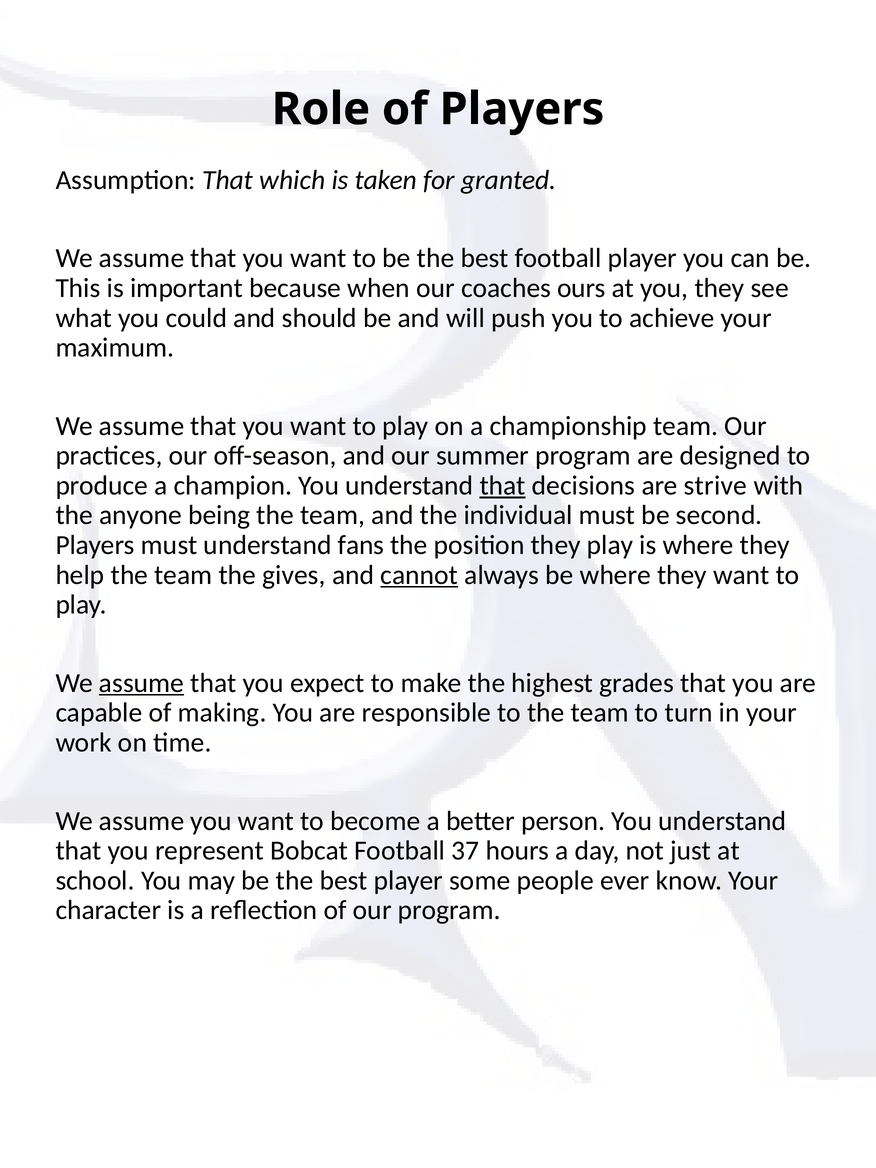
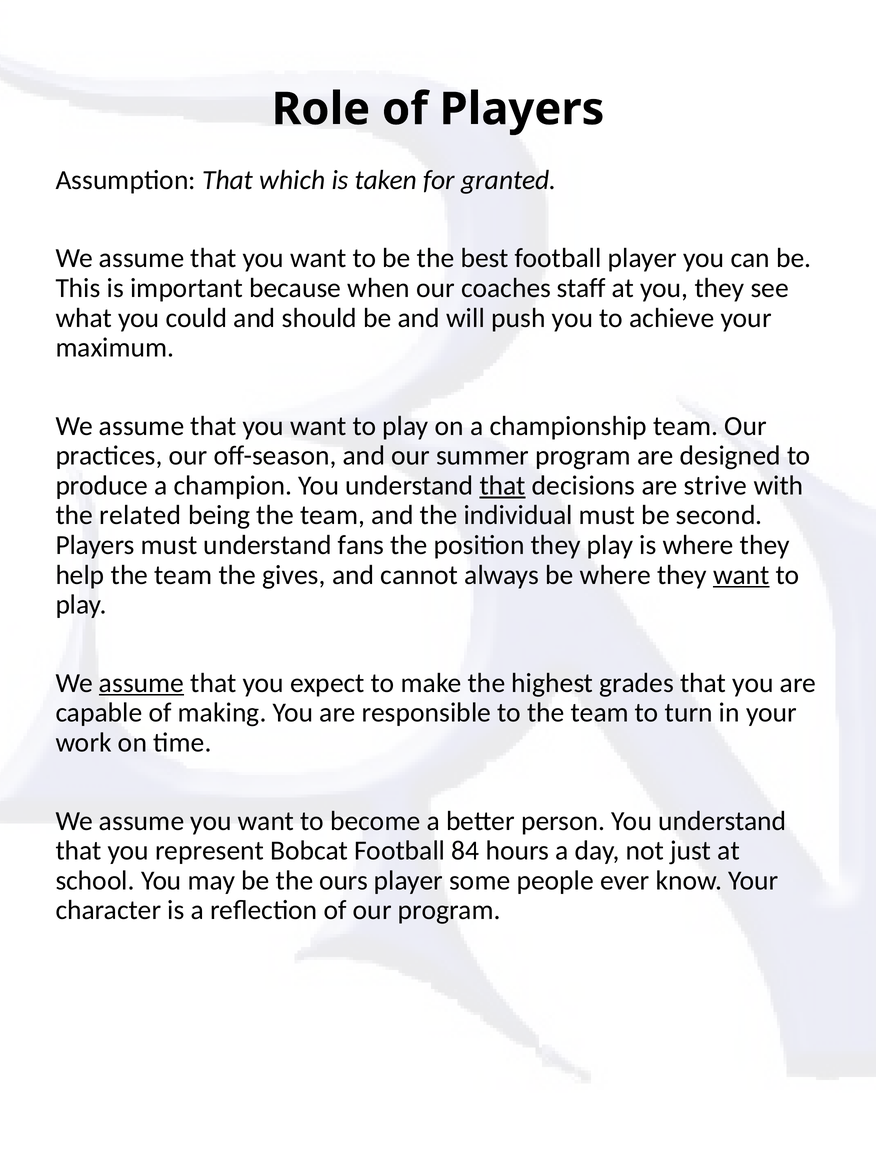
ours: ours -> staff
anyone: anyone -> related
cannot underline: present -> none
want at (741, 575) underline: none -> present
37: 37 -> 84
may be the best: best -> ours
